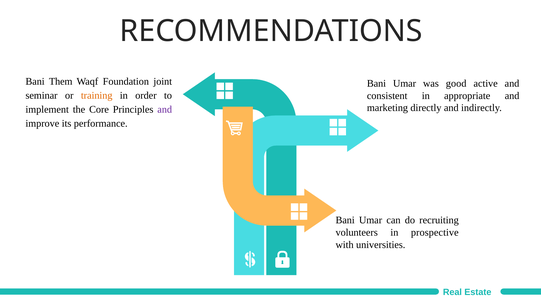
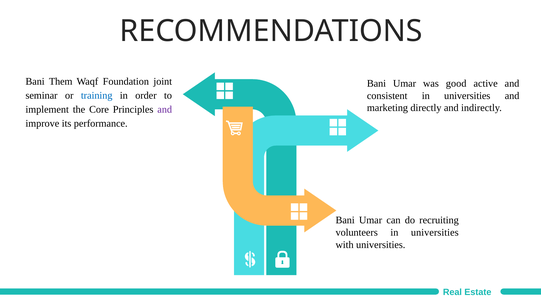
training colour: orange -> blue
consistent in appropriate: appropriate -> universities
volunteers in prospective: prospective -> universities
